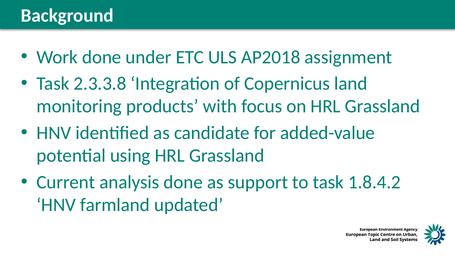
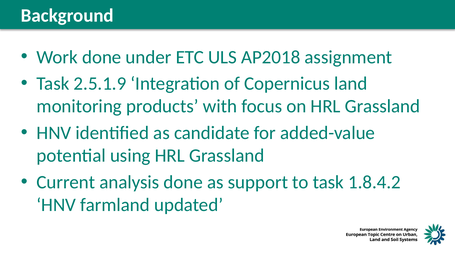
2.3.3.8: 2.3.3.8 -> 2.5.1.9
